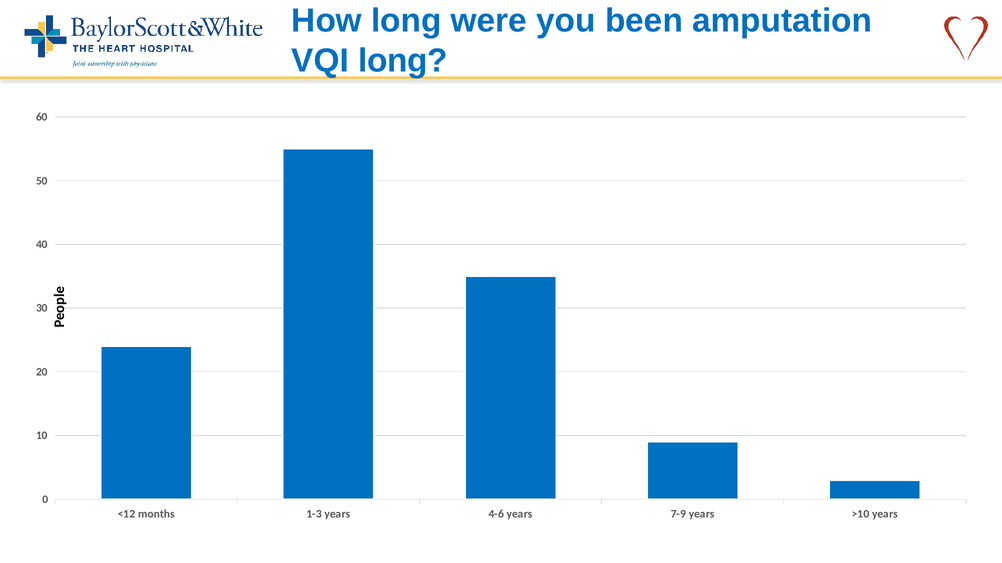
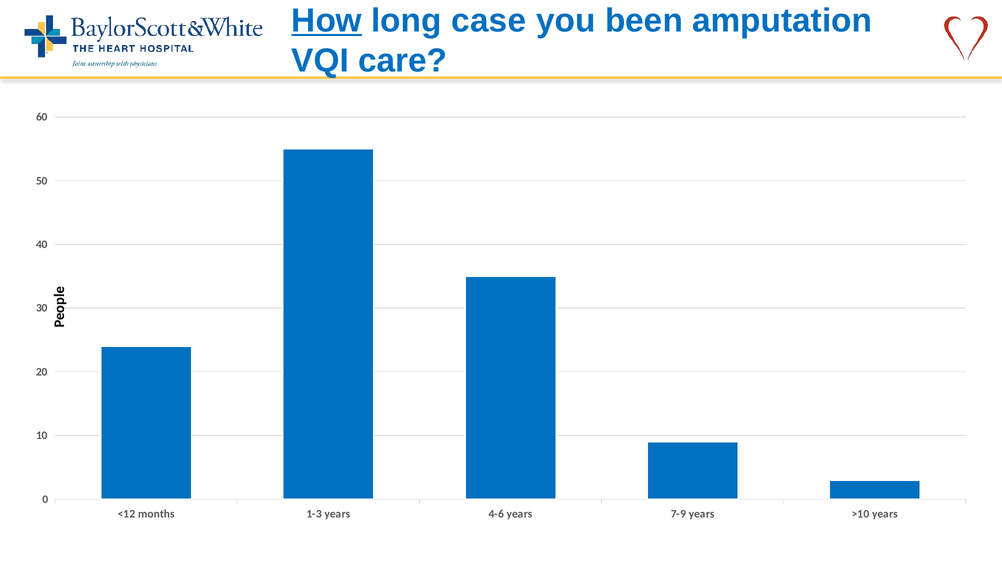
How underline: none -> present
were: were -> case
VQI long: long -> care
